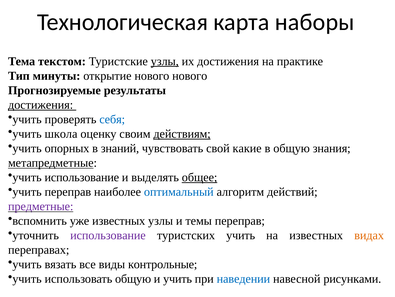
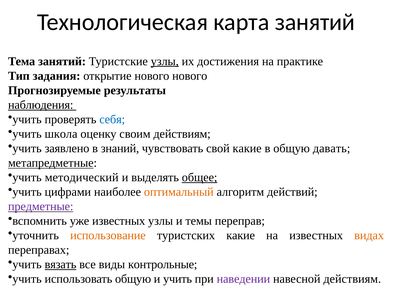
карта наборы: наборы -> занятий
Тема текстом: текстом -> занятий
минуты: минуты -> задания
достижения at (41, 105): достижения -> наблюдения
действиям at (182, 134) underline: present -> none
опорных: опорных -> заявлено
знания: знания -> давать
учить использование: использование -> методический
учить переправ: переправ -> цифрами
оптимальный colour: blue -> orange
использование at (108, 235) colour: purple -> orange
туристских учить: учить -> какие
вязать underline: none -> present
наведении colour: blue -> purple
навесной рисунками: рисунками -> действиям
